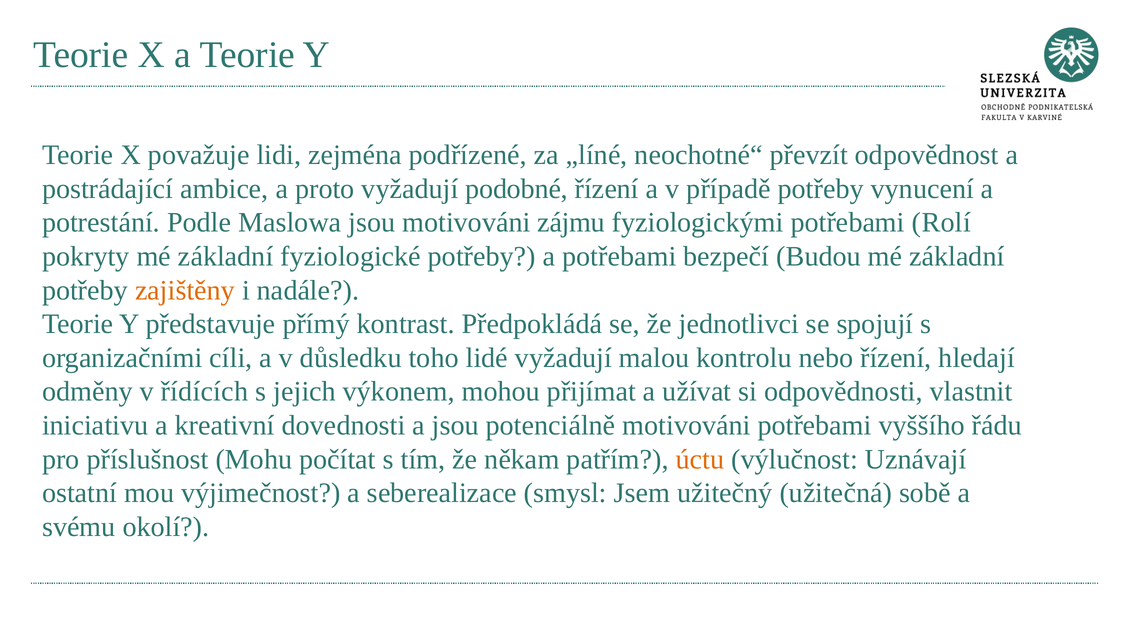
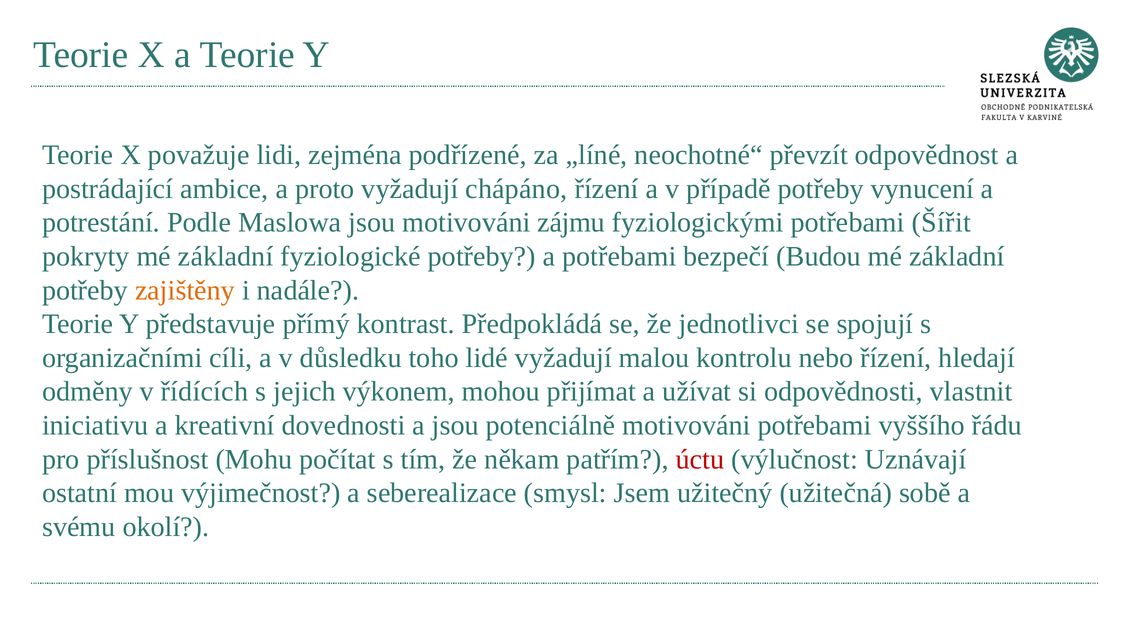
podobné: podobné -> chápáno
Rolí: Rolí -> Šířit
úctu colour: orange -> red
